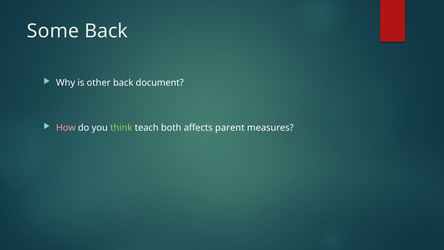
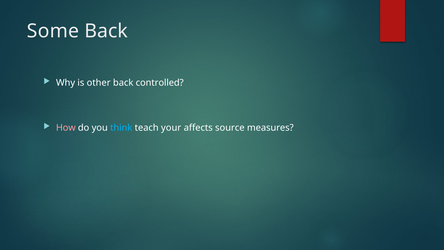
document: document -> controlled
think colour: light green -> light blue
both: both -> your
parent: parent -> source
